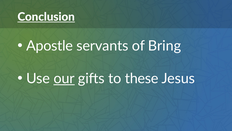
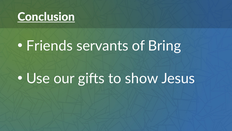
Apostle: Apostle -> Friends
our underline: present -> none
these: these -> show
